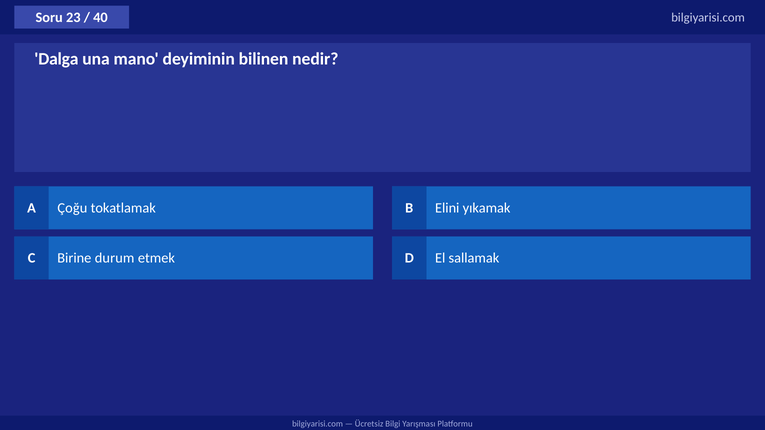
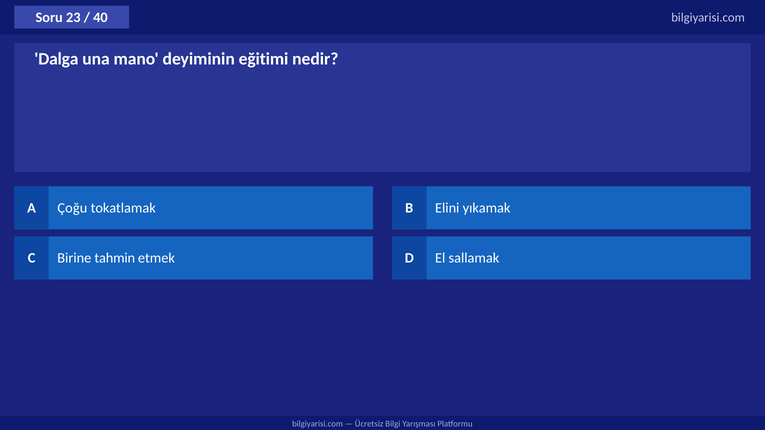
bilinen: bilinen -> eğitimi
durum: durum -> tahmin
